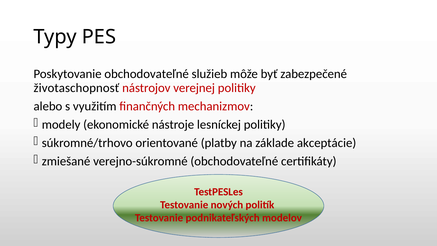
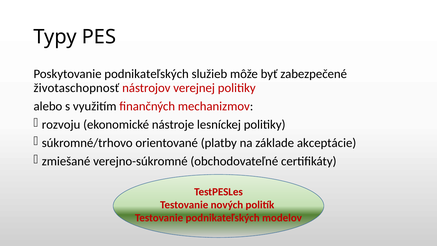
Poskytovanie obchodovateľné: obchodovateľné -> podnikateľských
modely: modely -> rozvoju
